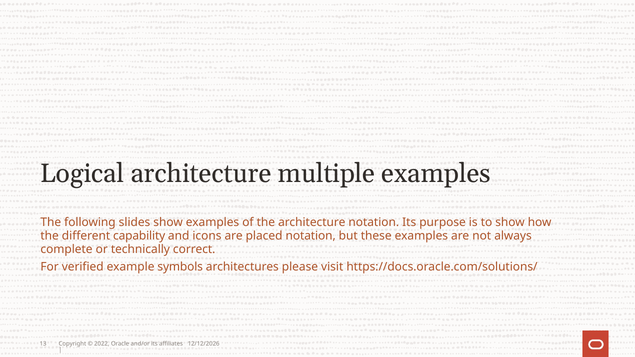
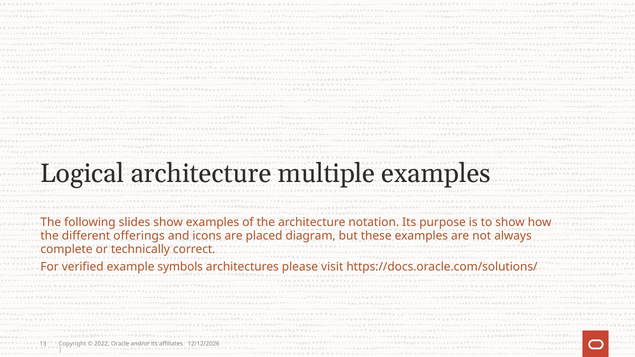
capability: capability -> offerings
placed notation: notation -> diagram
